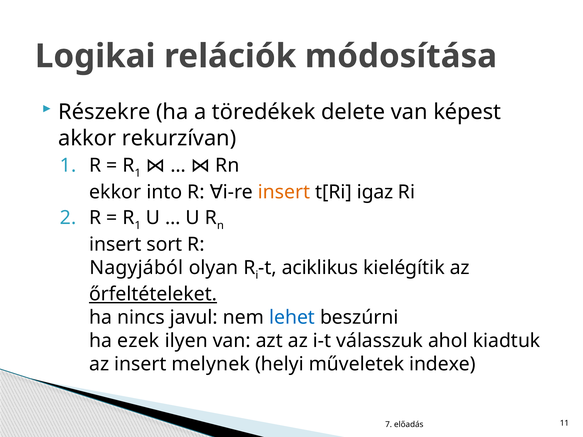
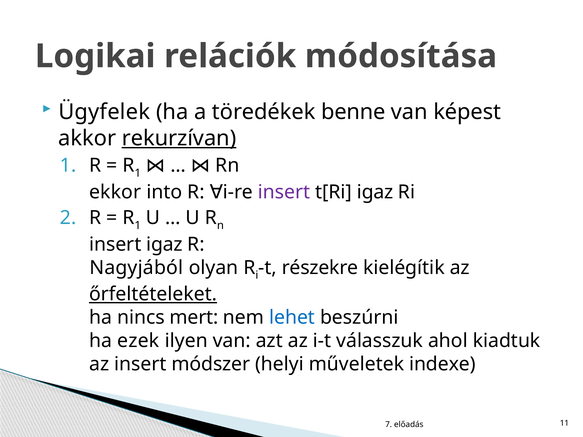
Részekre: Részekre -> Ügyfelek
delete: delete -> benne
rekurzívan underline: none -> present
insert at (284, 192) colour: orange -> purple
insert sort: sort -> igaz
aciklikus: aciklikus -> részekre
javul: javul -> mert
melynek: melynek -> módszer
